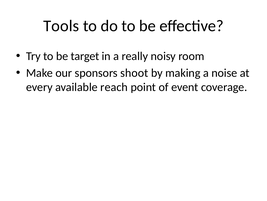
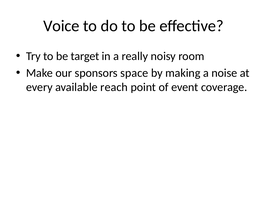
Tools: Tools -> Voice
shoot: shoot -> space
